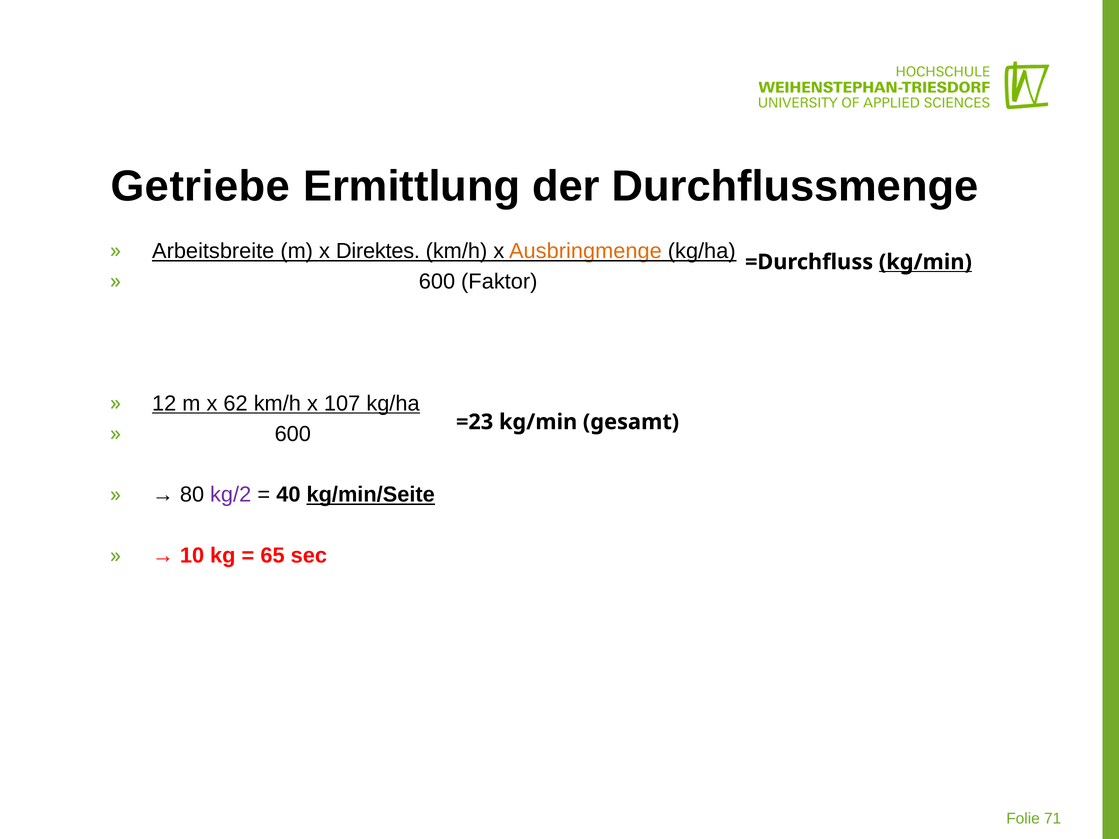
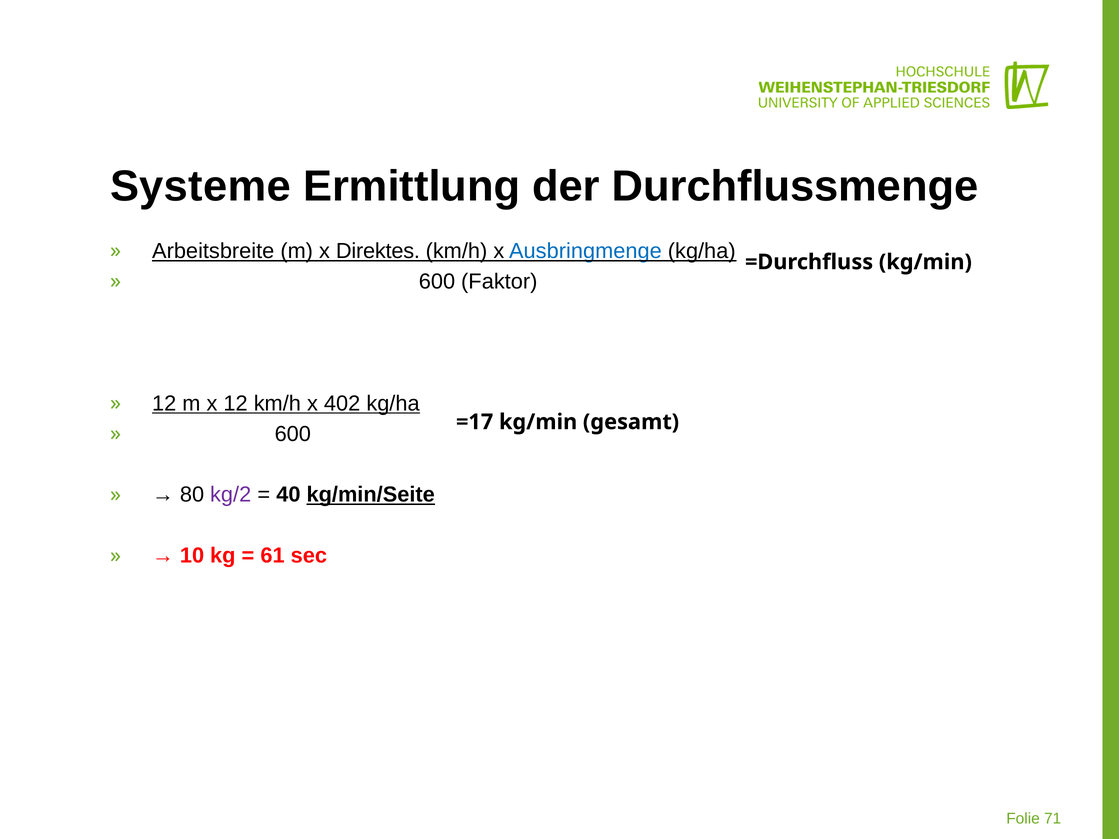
Getriebe: Getriebe -> Systeme
Ausbringmenge colour: orange -> blue
kg/min at (925, 262) underline: present -> none
x 62: 62 -> 12
107: 107 -> 402
=23: =23 -> =17
65: 65 -> 61
